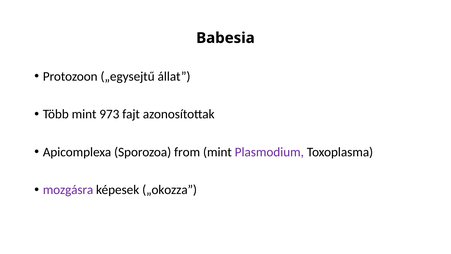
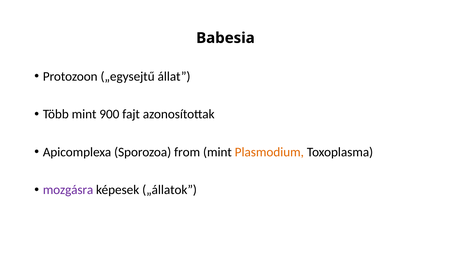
973: 973 -> 900
Plasmodium colour: purple -> orange
„okozza: „okozza -> „állatok
